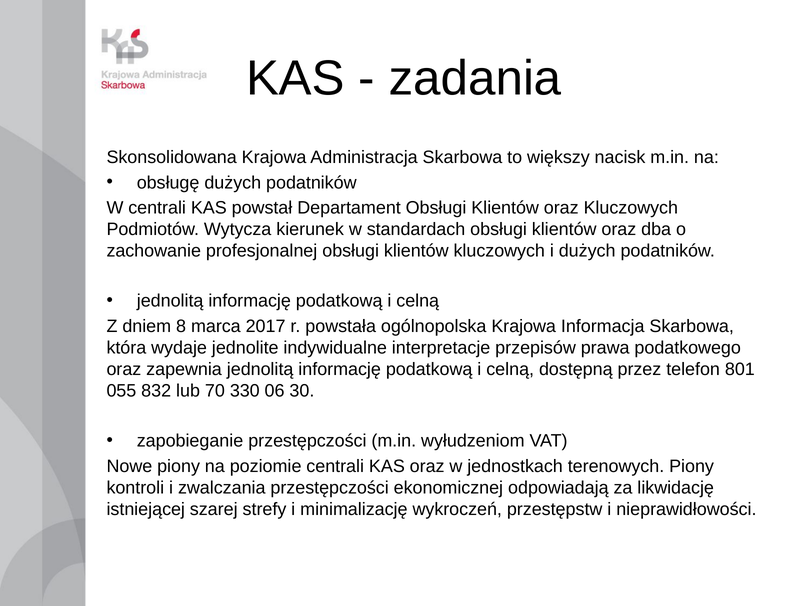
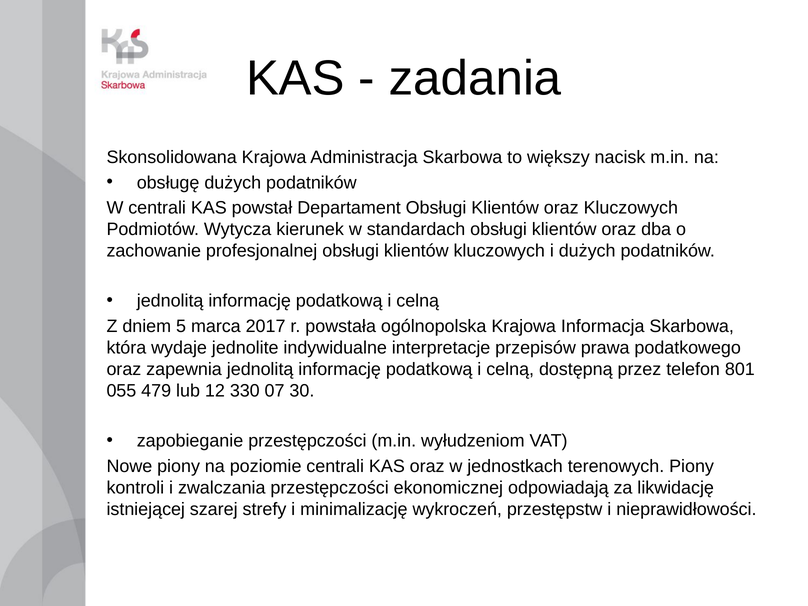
8: 8 -> 5
832: 832 -> 479
70: 70 -> 12
06: 06 -> 07
